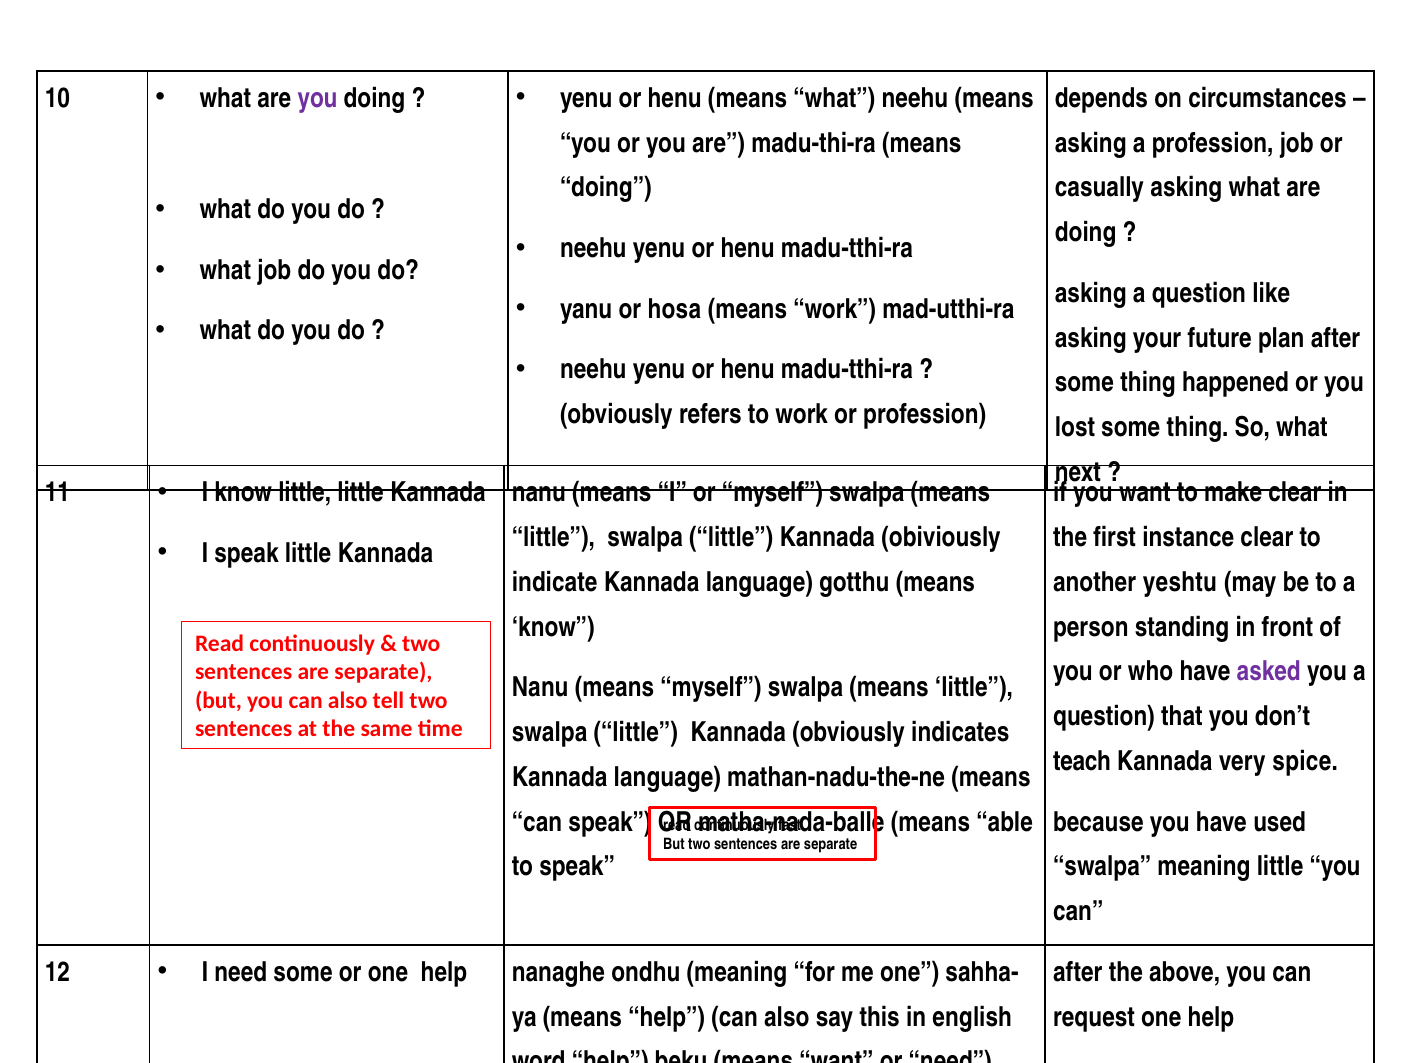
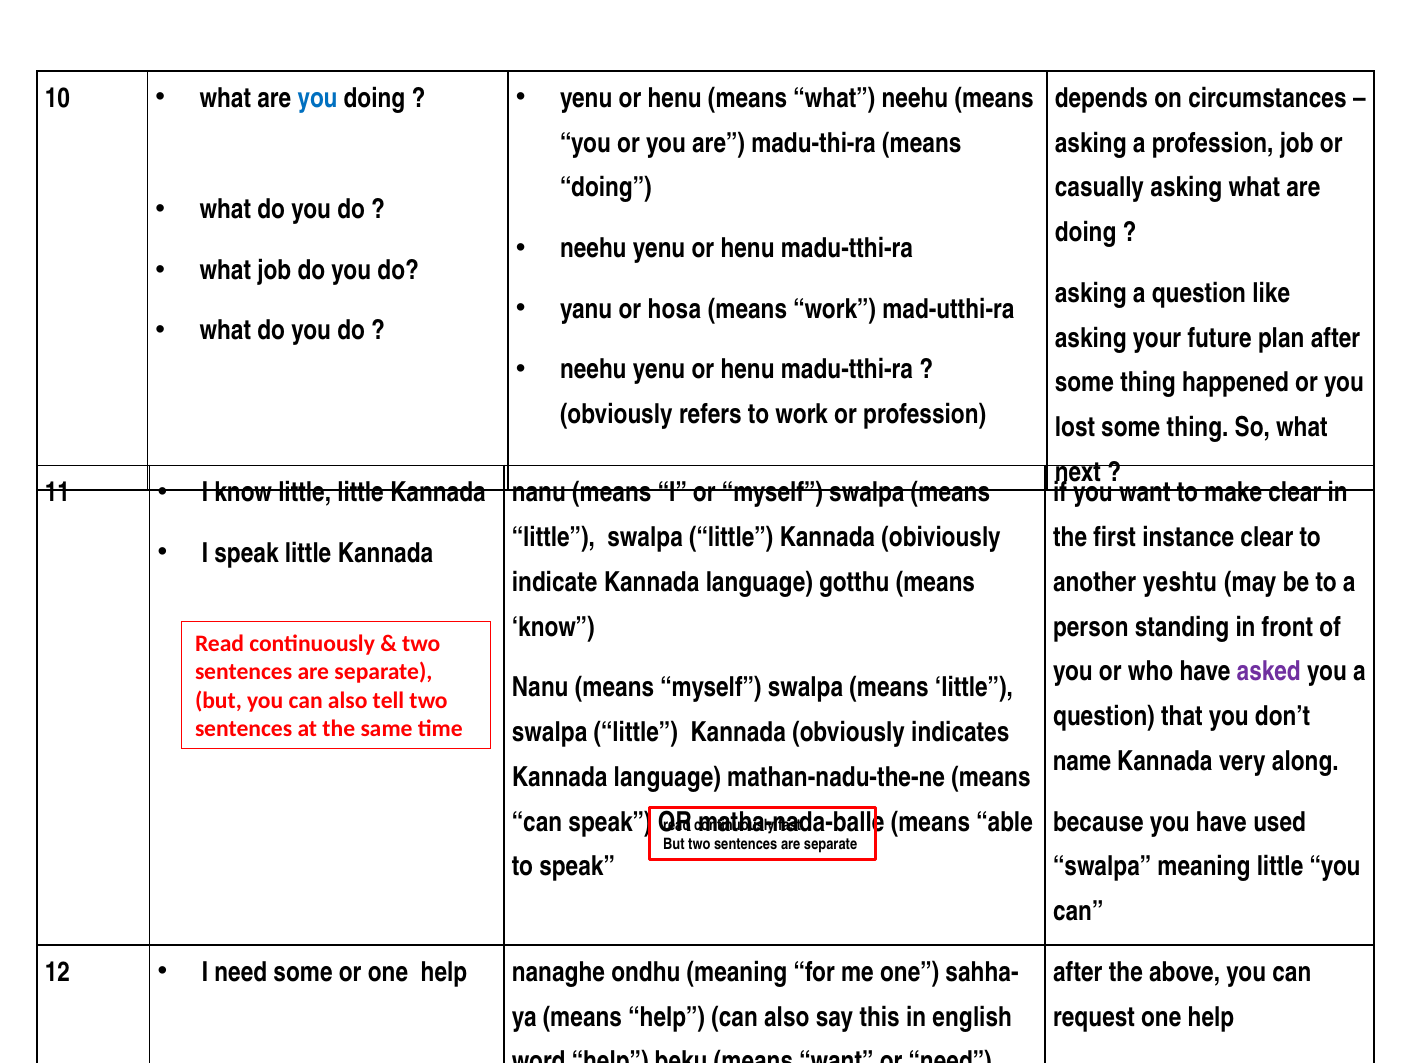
you at (318, 98) colour: purple -> blue
teach: teach -> name
spice: spice -> along
